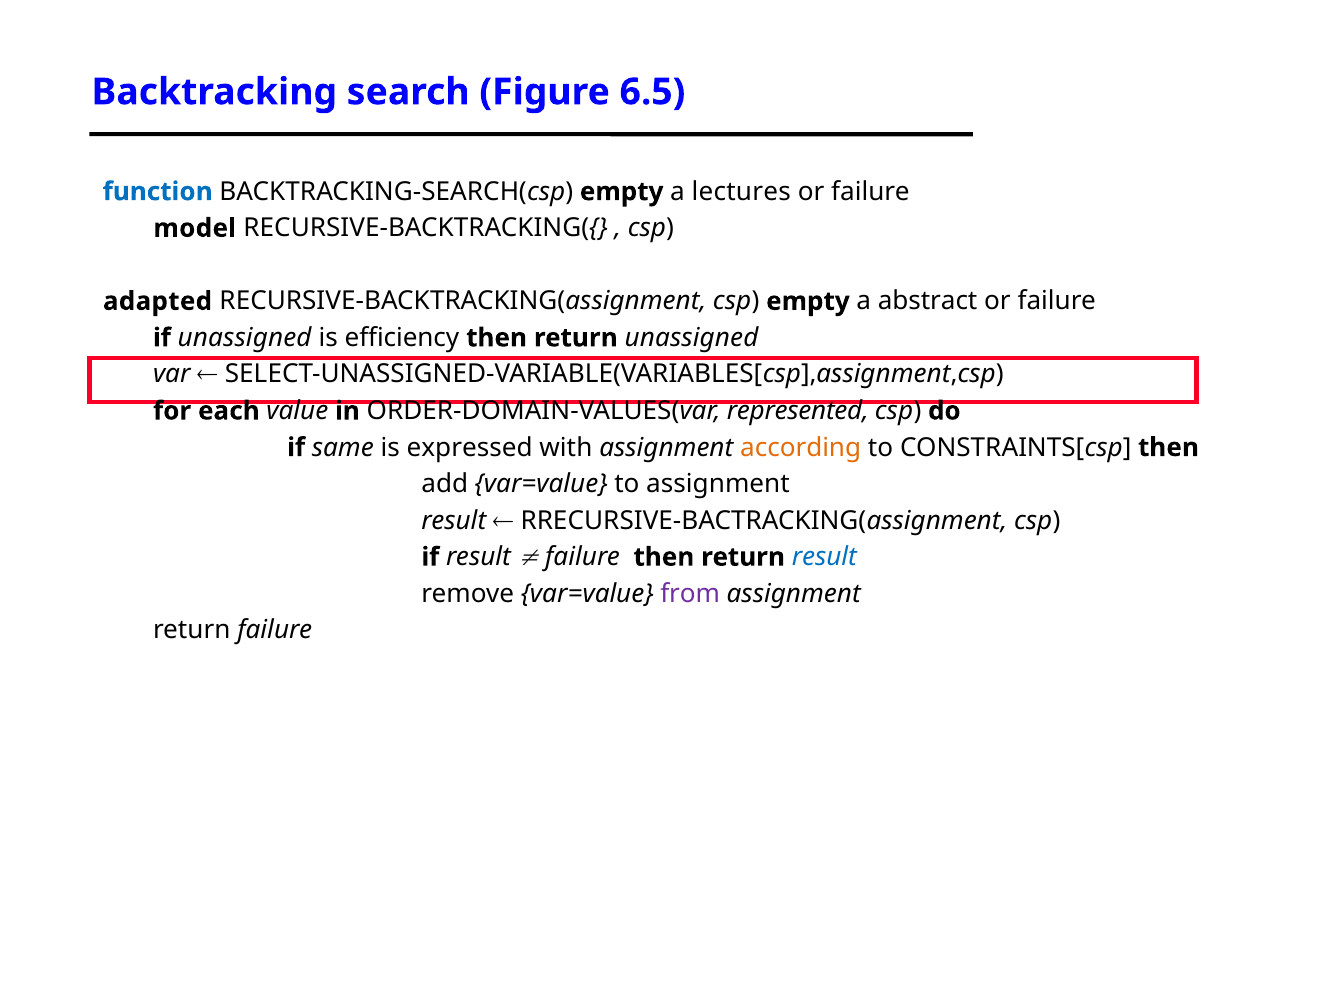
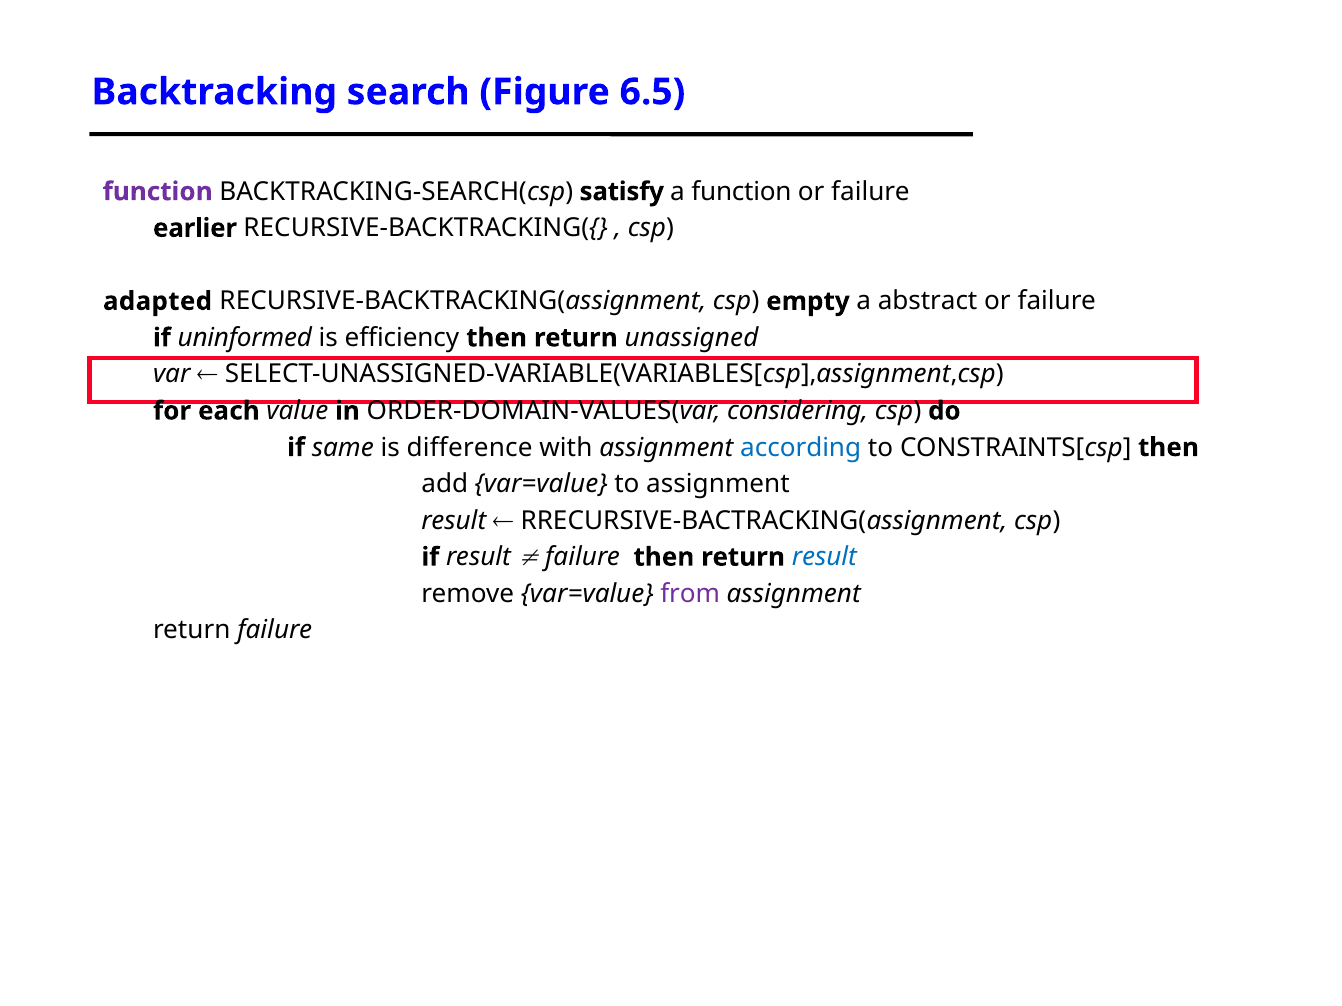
function at (158, 192) colour: blue -> purple
BACKTRACKING-SEARCH(csp empty: empty -> satisfy
a lectures: lectures -> function
model: model -> earlier
if unassigned: unassigned -> uninformed
represented: represented -> considering
expressed: expressed -> difference
according colour: orange -> blue
